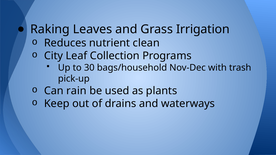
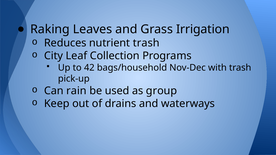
nutrient clean: clean -> trash
30: 30 -> 42
plants: plants -> group
